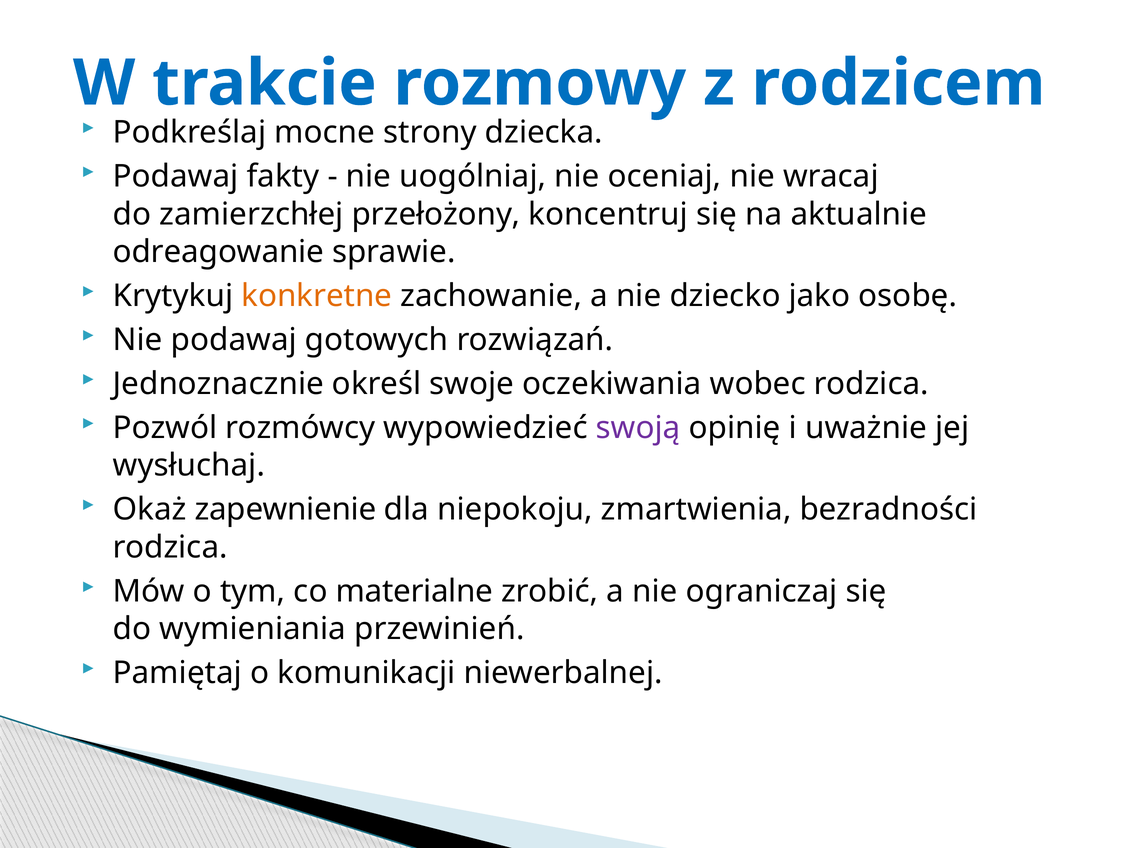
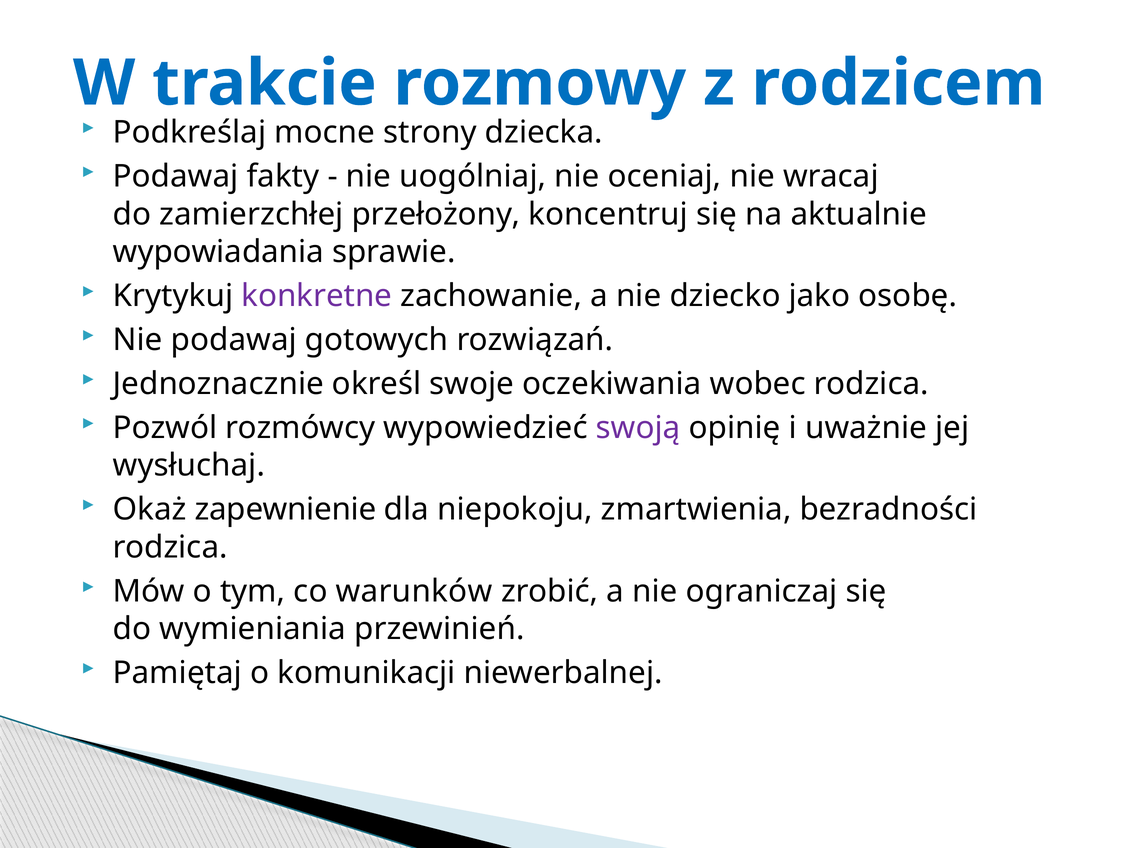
odreagowanie: odreagowanie -> wypowiadania
konkretne colour: orange -> purple
materialne: materialne -> warunków
